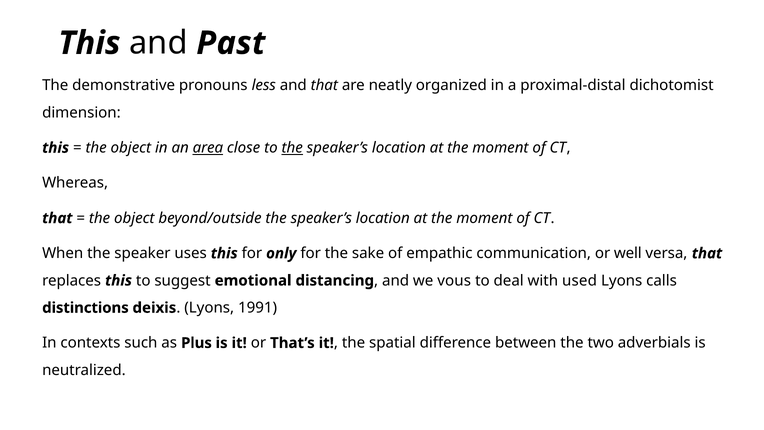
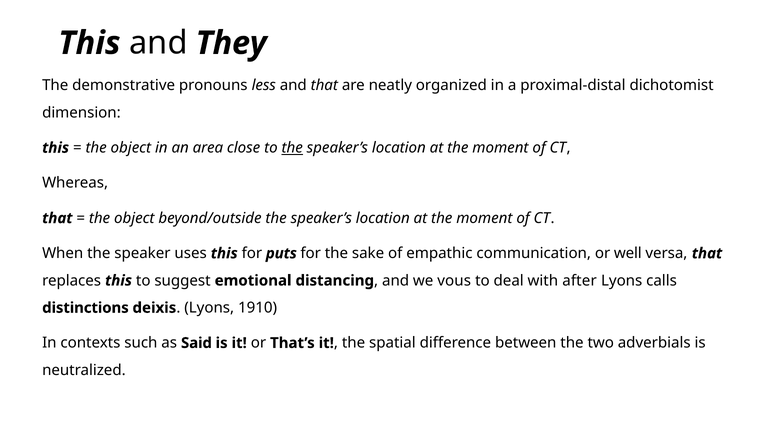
Past: Past -> They
area underline: present -> none
only: only -> puts
used: used -> after
1991: 1991 -> 1910
Plus: Plus -> Said
